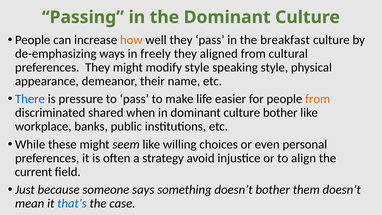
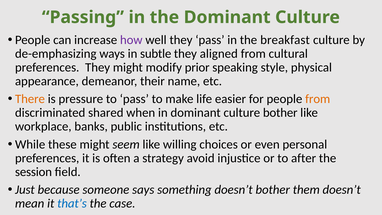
how colour: orange -> purple
freely: freely -> subtle
modify style: style -> prior
There colour: blue -> orange
align: align -> after
current: current -> session
